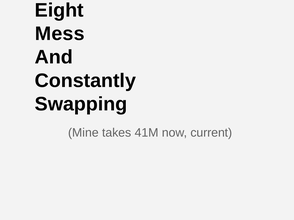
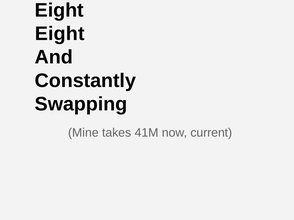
Mess at (60, 34): Mess -> Eight
